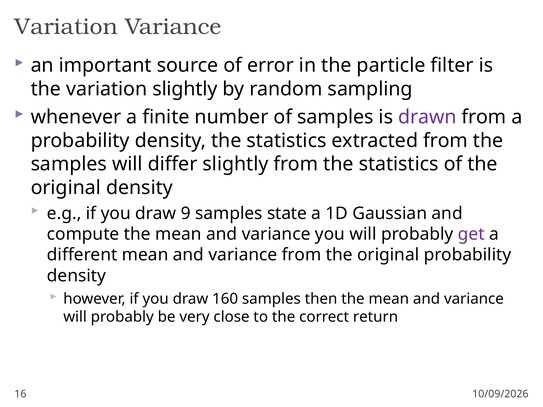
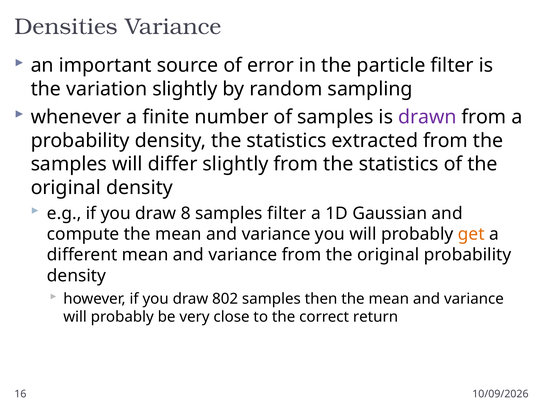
Variation at (66, 27): Variation -> Densities
9: 9 -> 8
samples state: state -> filter
get colour: purple -> orange
160: 160 -> 802
